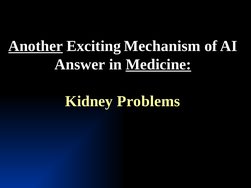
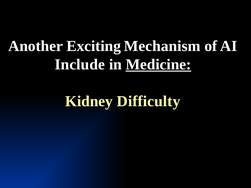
Another underline: present -> none
Answer: Answer -> Include
Problems: Problems -> Difficulty
